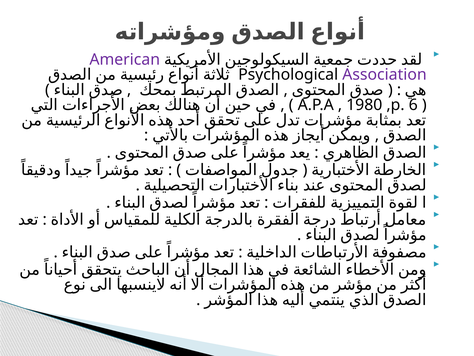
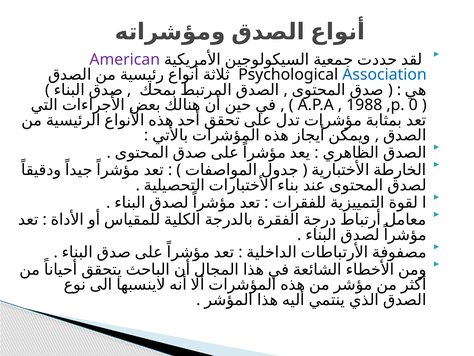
Association colour: purple -> blue
1980: 1980 -> 1988
6: 6 -> 0
